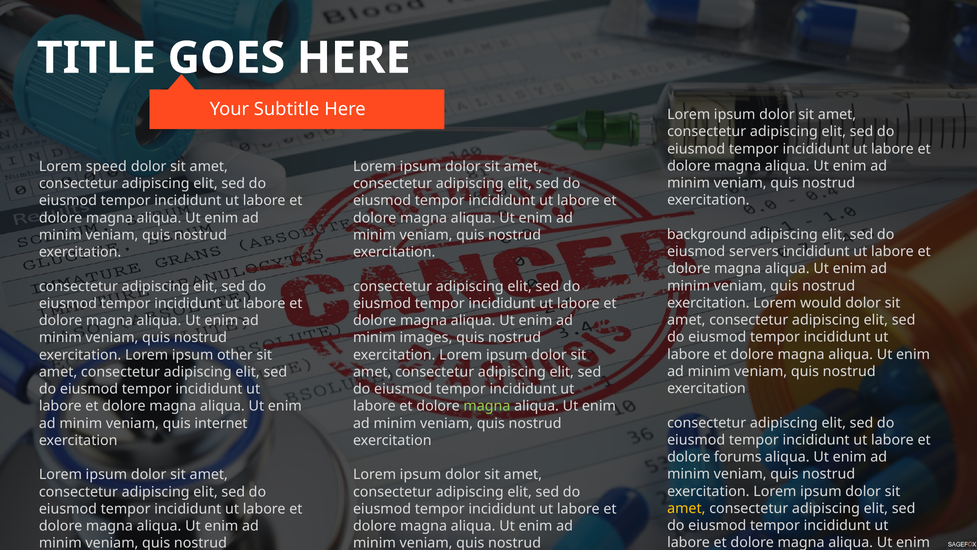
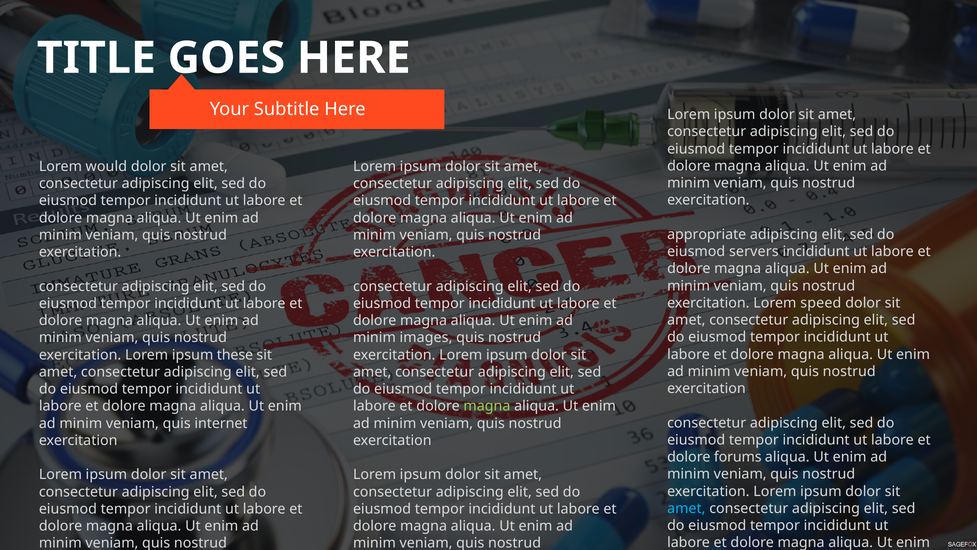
speed: speed -> would
background: background -> appropriate
would: would -> speed
other: other -> these
amet at (686, 508) colour: yellow -> light blue
